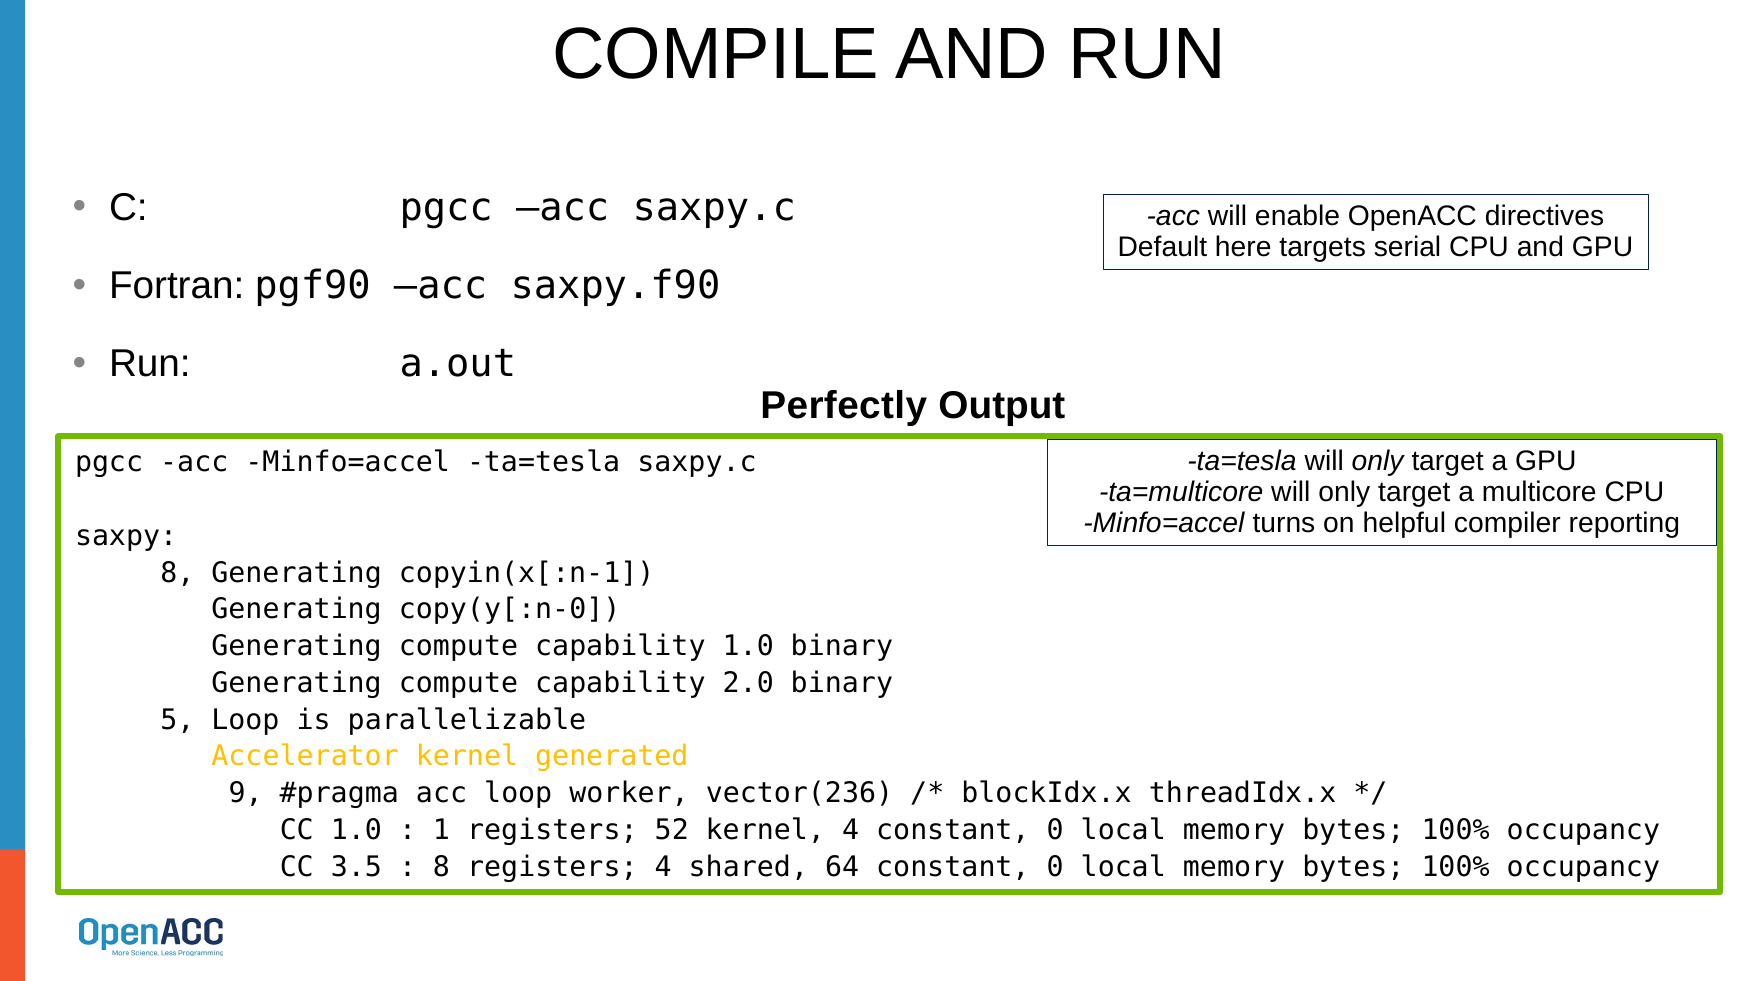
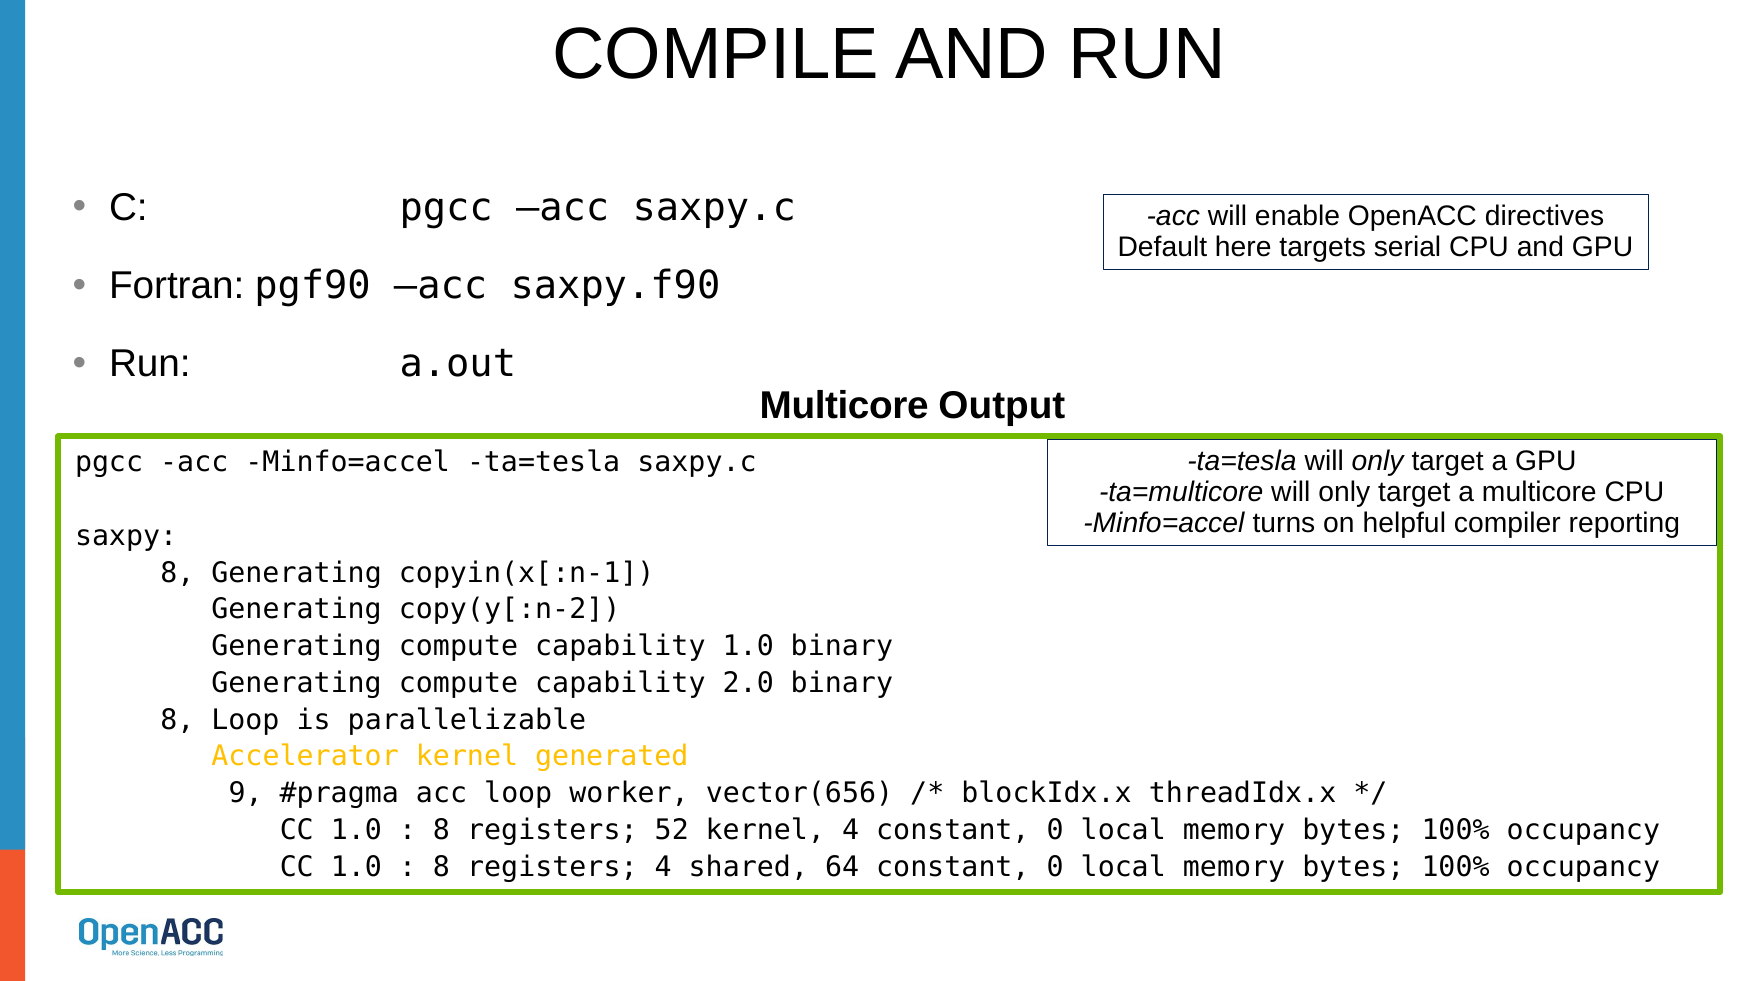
Perfectly at (844, 406): Perfectly -> Multicore
copy(y[:n-0: copy(y[:n-0 -> copy(y[:n-2
5 at (177, 720): 5 -> 8
vector(236: vector(236 -> vector(656
1 at (442, 830): 1 -> 8
3.5 at (356, 867): 3.5 -> 1.0
